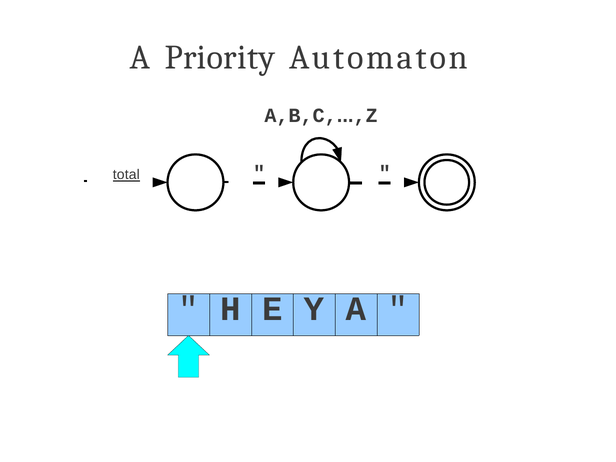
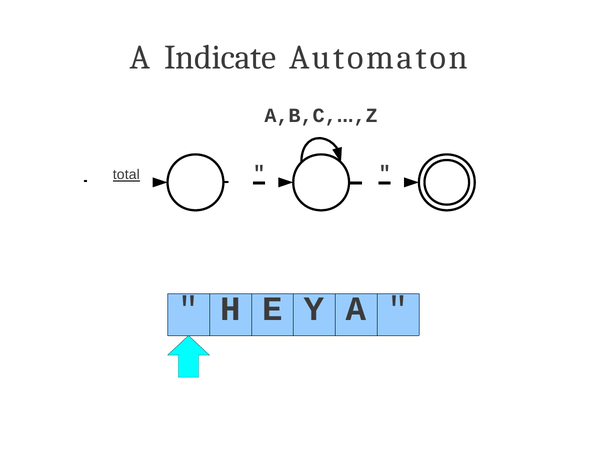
Priority: Priority -> Indicate
